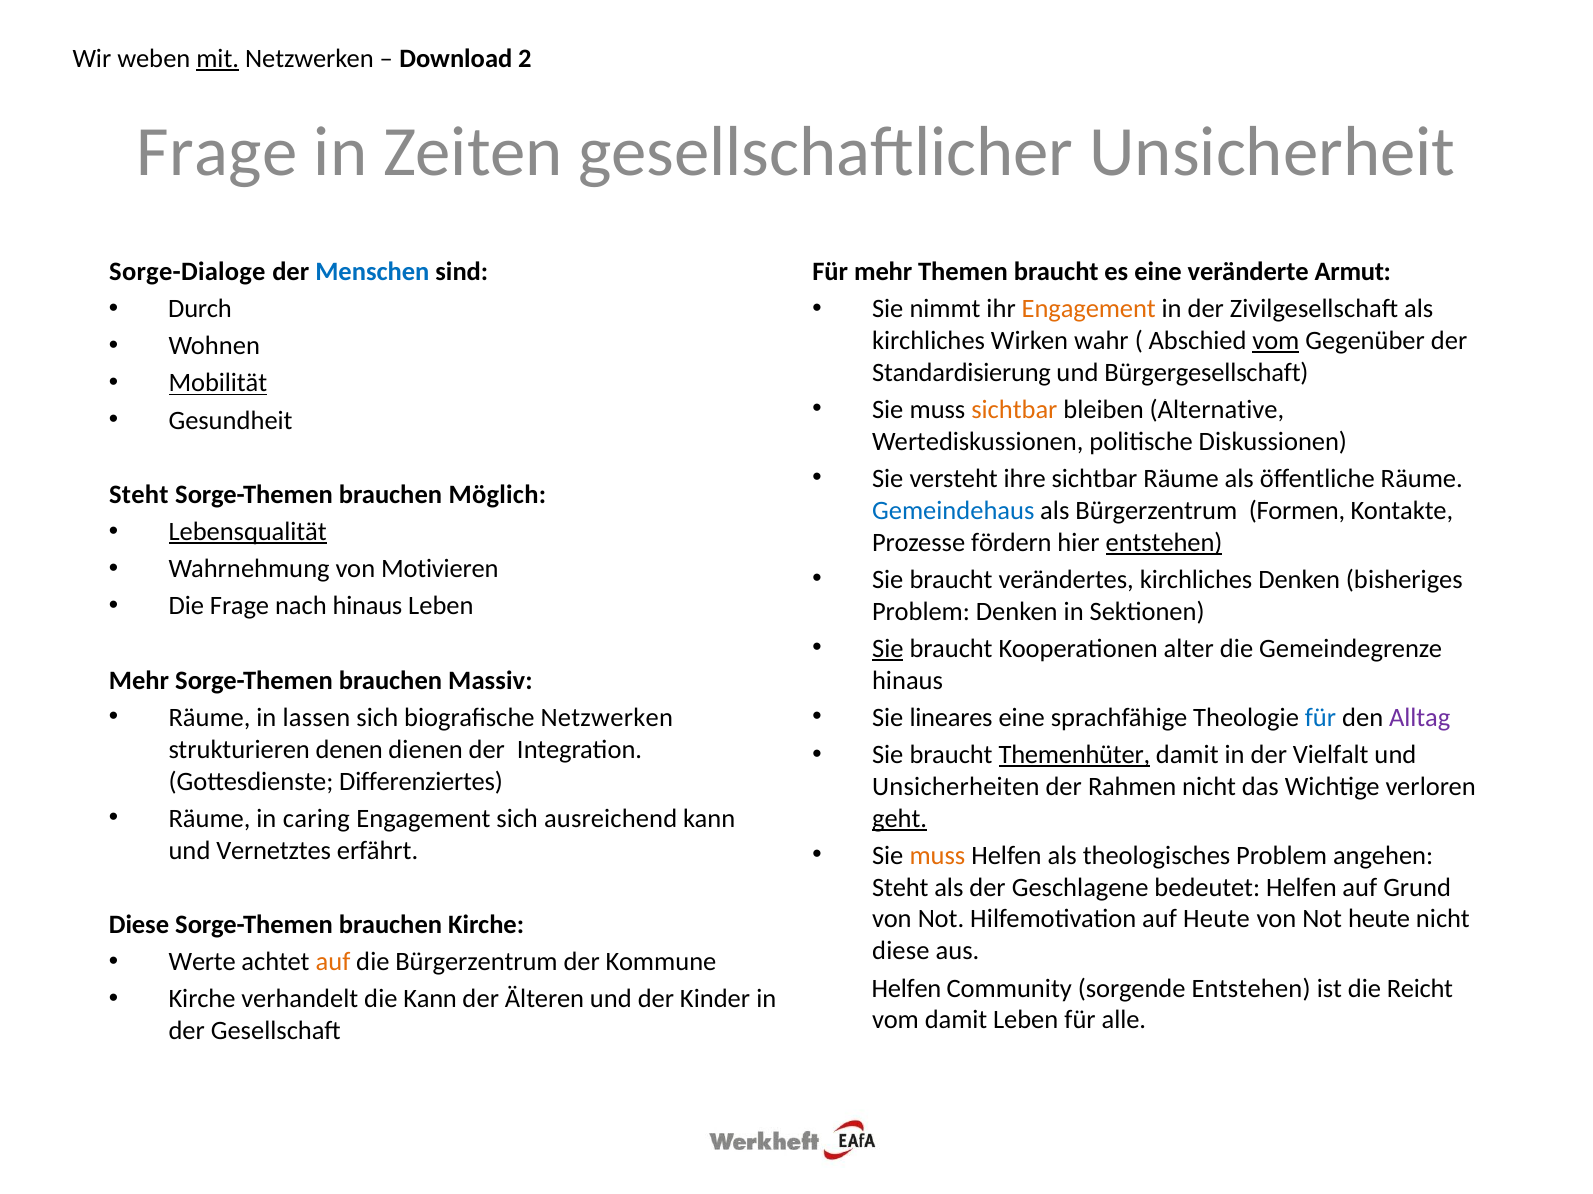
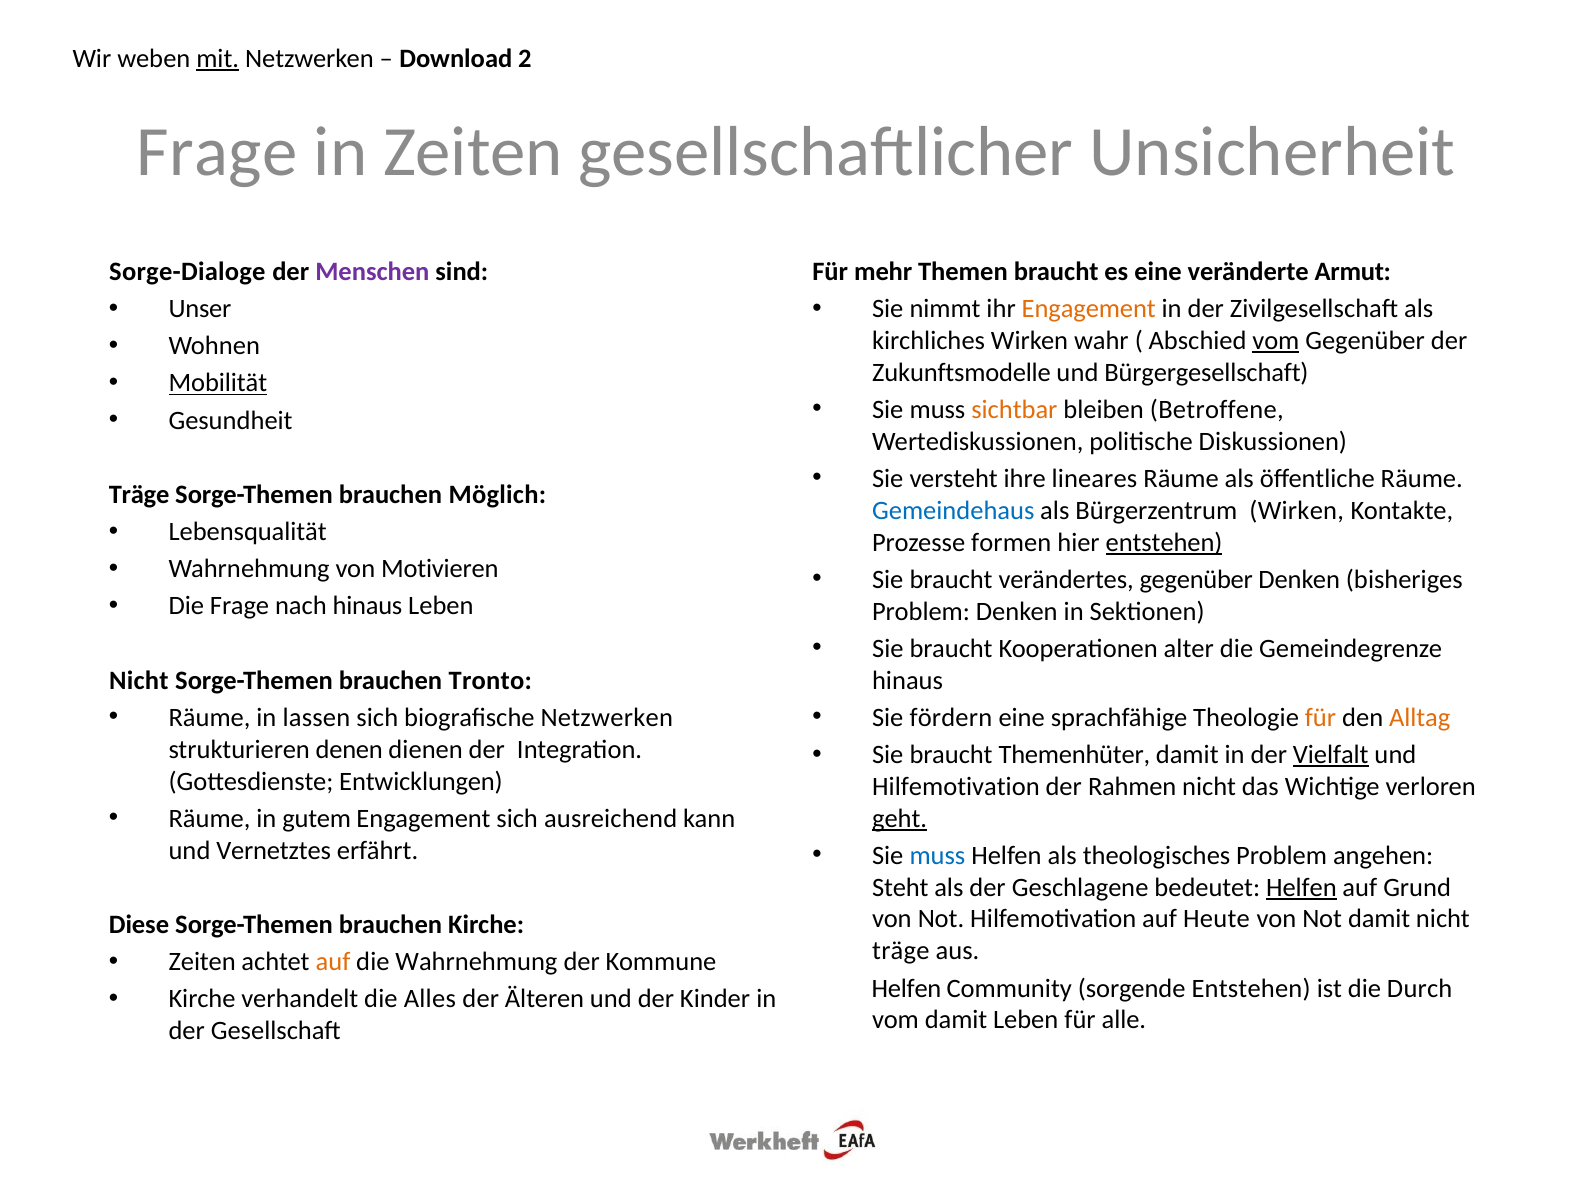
Menschen colour: blue -> purple
Durch: Durch -> Unser
Standardisierung: Standardisierung -> Zukunftsmodelle
Alternative: Alternative -> Betroffene
ihre sichtbar: sichtbar -> lineares
Steht at (139, 495): Steht -> Träge
Bürgerzentrum Formen: Formen -> Wirken
Lebensqualität underline: present -> none
fördern: fördern -> formen
verändertes kirchliches: kirchliches -> gegenüber
Sie at (888, 649) underline: present -> none
Mehr at (139, 681): Mehr -> Nicht
Massiv: Massiv -> Tronto
lineares: lineares -> fördern
für at (1320, 718) colour: blue -> orange
Alltag colour: purple -> orange
Themenhüter underline: present -> none
Vielfalt underline: none -> present
Differenziertes: Differenziertes -> Entwicklungen
Unsicherheiten at (956, 787): Unsicherheiten -> Hilfemotivation
caring: caring -> gutem
muss at (937, 856) colour: orange -> blue
Helfen at (1301, 888) underline: none -> present
Not heute: heute -> damit
diese at (901, 952): diese -> träge
Werte at (202, 962): Werte -> Zeiten
die Bürgerzentrum: Bürgerzentrum -> Wahrnehmung
Reicht: Reicht -> Durch
die Kann: Kann -> Alles
